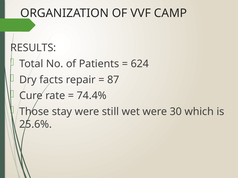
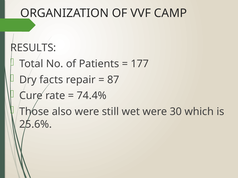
624: 624 -> 177
stay: stay -> also
